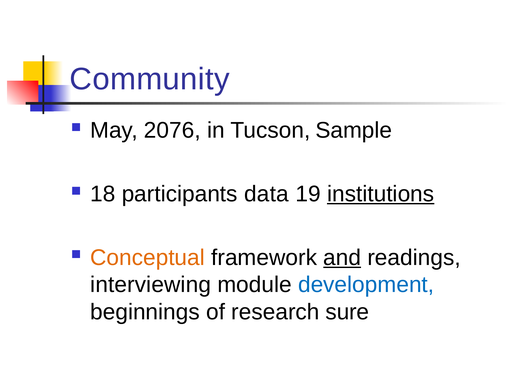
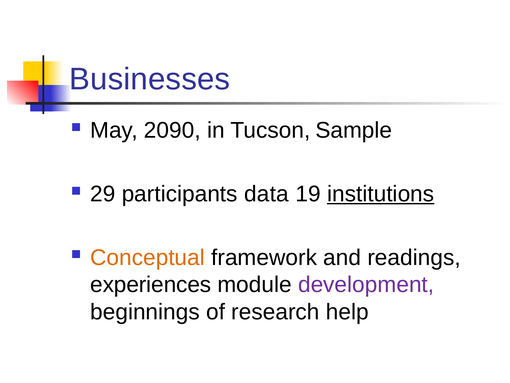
Community: Community -> Businesses
2076: 2076 -> 2090
18: 18 -> 29
and underline: present -> none
interviewing: interviewing -> experiences
development colour: blue -> purple
sure: sure -> help
